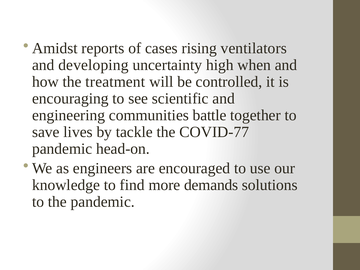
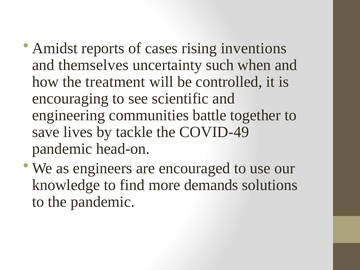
ventilators: ventilators -> inventions
developing: developing -> themselves
high: high -> such
COVID-77: COVID-77 -> COVID-49
